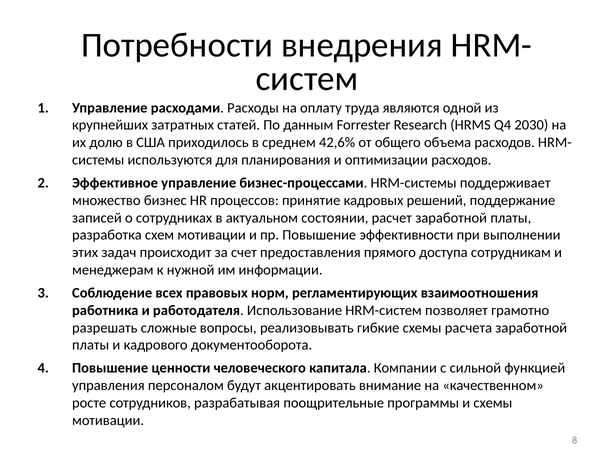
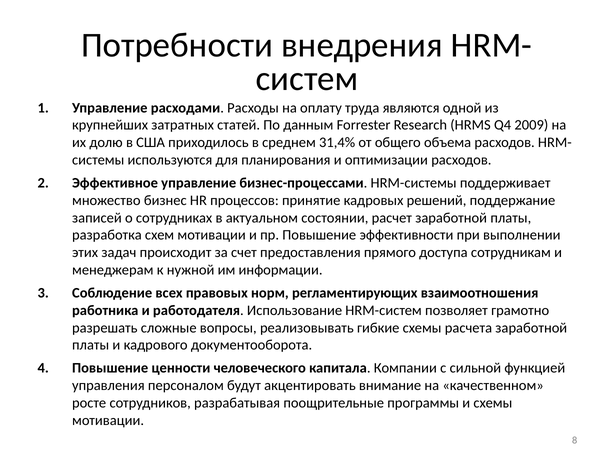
2030: 2030 -> 2009
42,6%: 42,6% -> 31,4%
